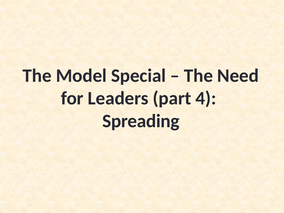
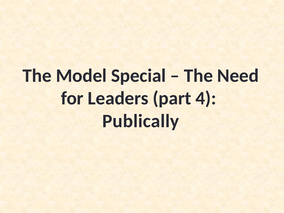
Spreading: Spreading -> Publically
